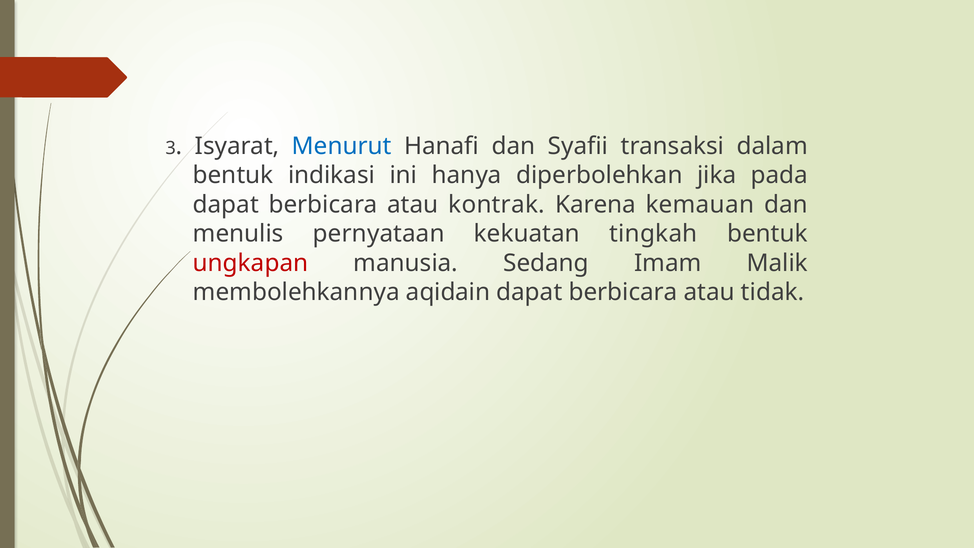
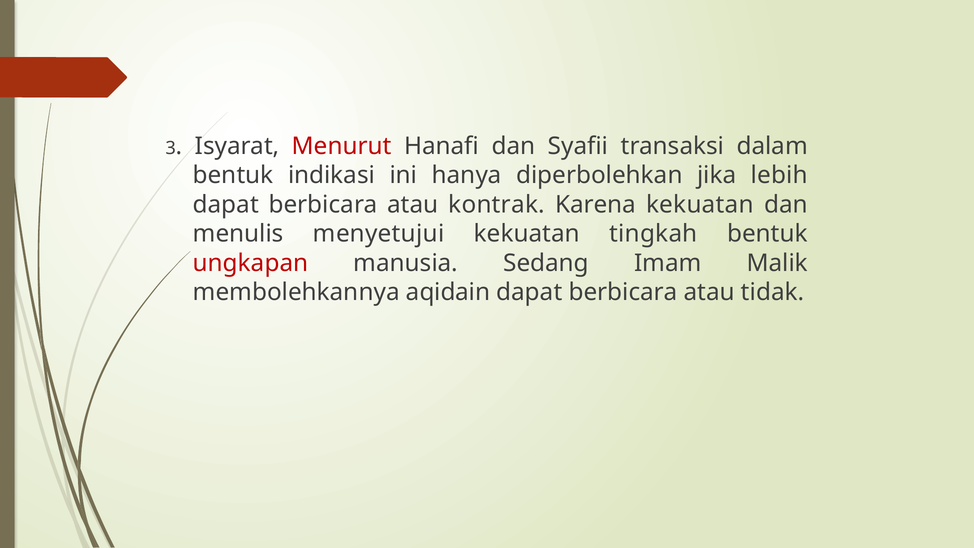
Menurut colour: blue -> red
pada: pada -> lebih
Karena kemauan: kemauan -> kekuatan
pernyataan: pernyataan -> menyetujui
